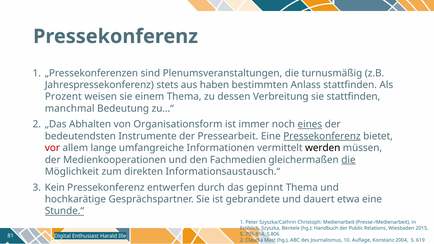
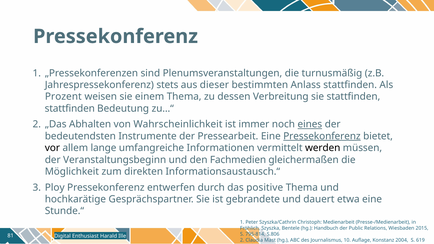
haben: haben -> dieser
manchmal at (70, 109): manchmal -> stattfinden
Organisationsform: Organisationsform -> Wahrscheinlichkeit
vor colour: red -> black
Medienkooperationen: Medienkooperationen -> Veranstaltungsbeginn
die at (348, 160) underline: present -> none
Kein: Kein -> Ploy
gepinnt: gepinnt -> positive
Stunde.“ underline: present -> none
